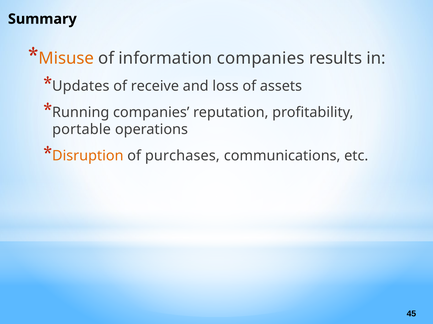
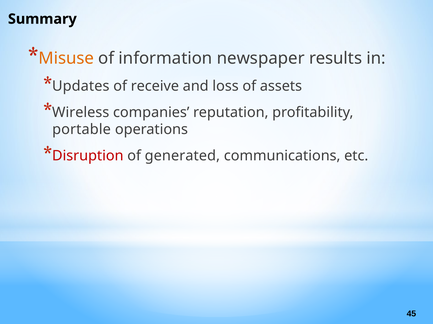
information companies: companies -> newspaper
Running: Running -> Wireless
Disruption colour: orange -> red
purchases: purchases -> generated
